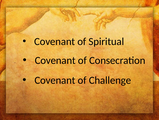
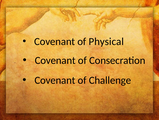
Spiritual: Spiritual -> Physical
